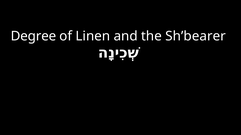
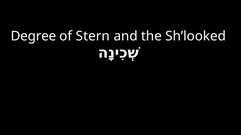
Linen: Linen -> Stern
Sh’bearer: Sh’bearer -> Sh’looked
